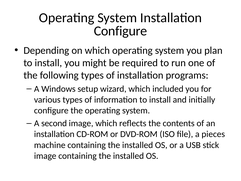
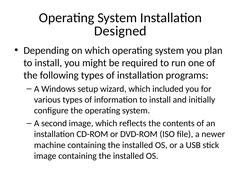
Configure at (121, 31): Configure -> Designed
pieces: pieces -> newer
